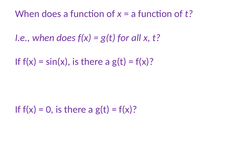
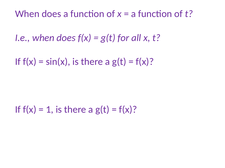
0: 0 -> 1
